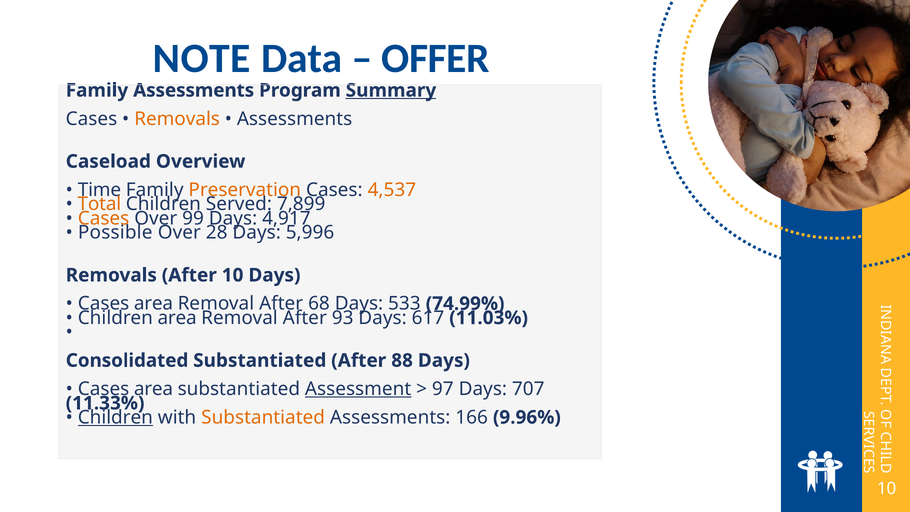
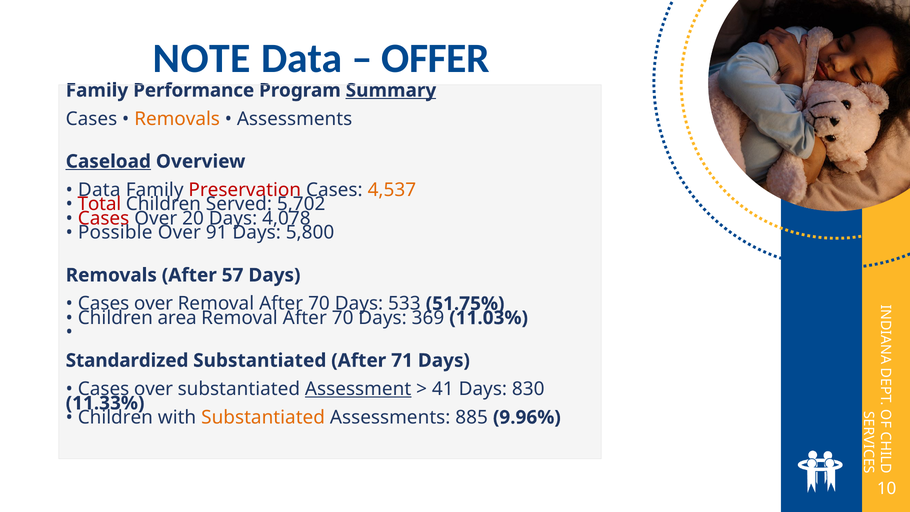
Family Assessments: Assessments -> Performance
Caseload underline: none -> present
Time at (99, 190): Time -> Data
Preservation colour: orange -> red
Total colour: orange -> red
7,899: 7,899 -> 5,702
Cases at (104, 218) colour: orange -> red
99: 99 -> 20
4,917: 4,917 -> 4,078
28: 28 -> 91
5,996: 5,996 -> 5,800
After 10: 10 -> 57
area at (154, 304): area -> over
68 at (319, 304): 68 -> 70
74.99%: 74.99% -> 51.75%
93 at (343, 318): 93 -> 70
617: 617 -> 369
Consolidated: Consolidated -> Standardized
88: 88 -> 71
area at (154, 389): area -> over
97: 97 -> 41
707: 707 -> 830
Children at (115, 417) underline: present -> none
166: 166 -> 885
